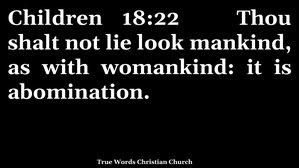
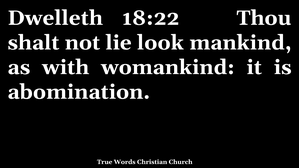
Children: Children -> Dwelleth
